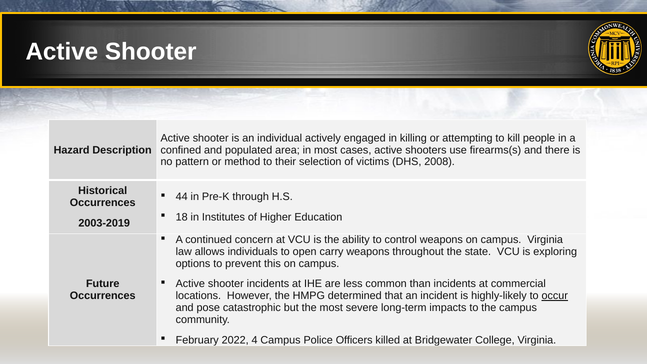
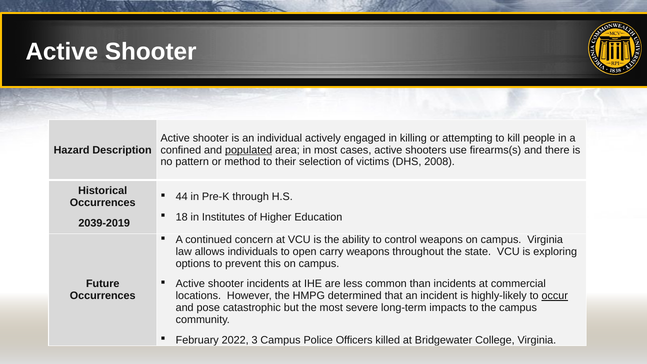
populated underline: none -> present
2003-2019: 2003-2019 -> 2039-2019
4: 4 -> 3
